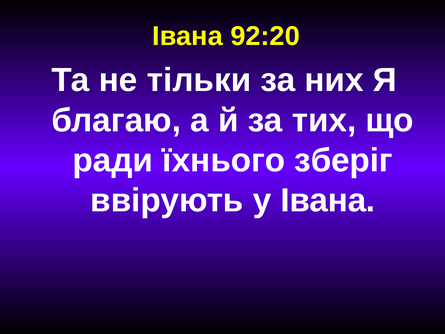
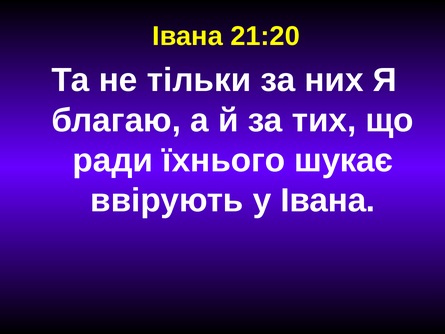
92:20: 92:20 -> 21:20
зберіг: зберіг -> шукає
